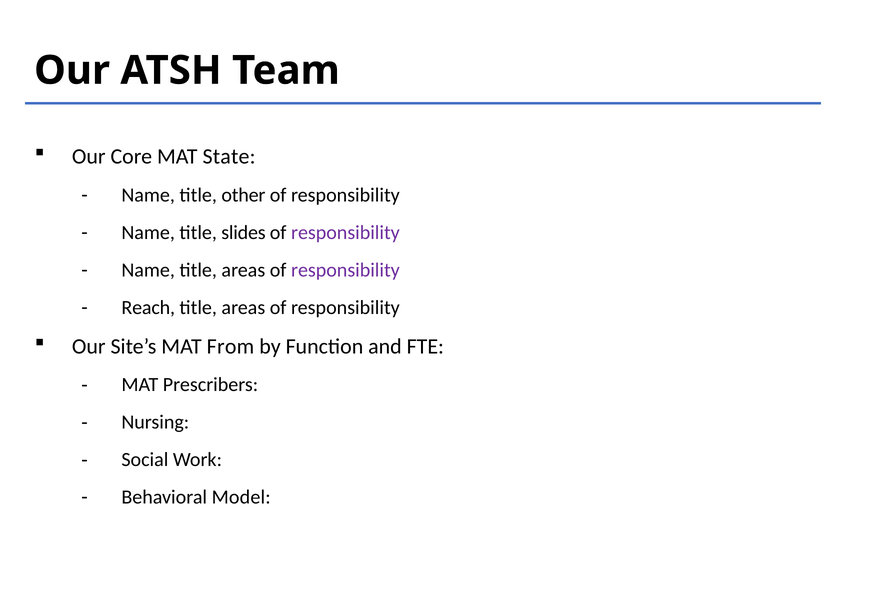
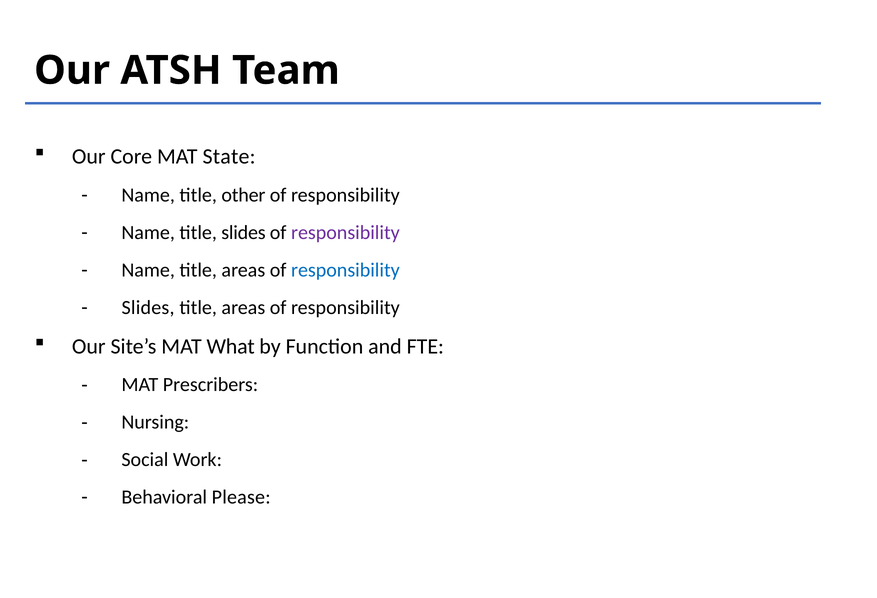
responsibility at (345, 270) colour: purple -> blue
Reach at (148, 307): Reach -> Slides
From: From -> What
Model: Model -> Please
